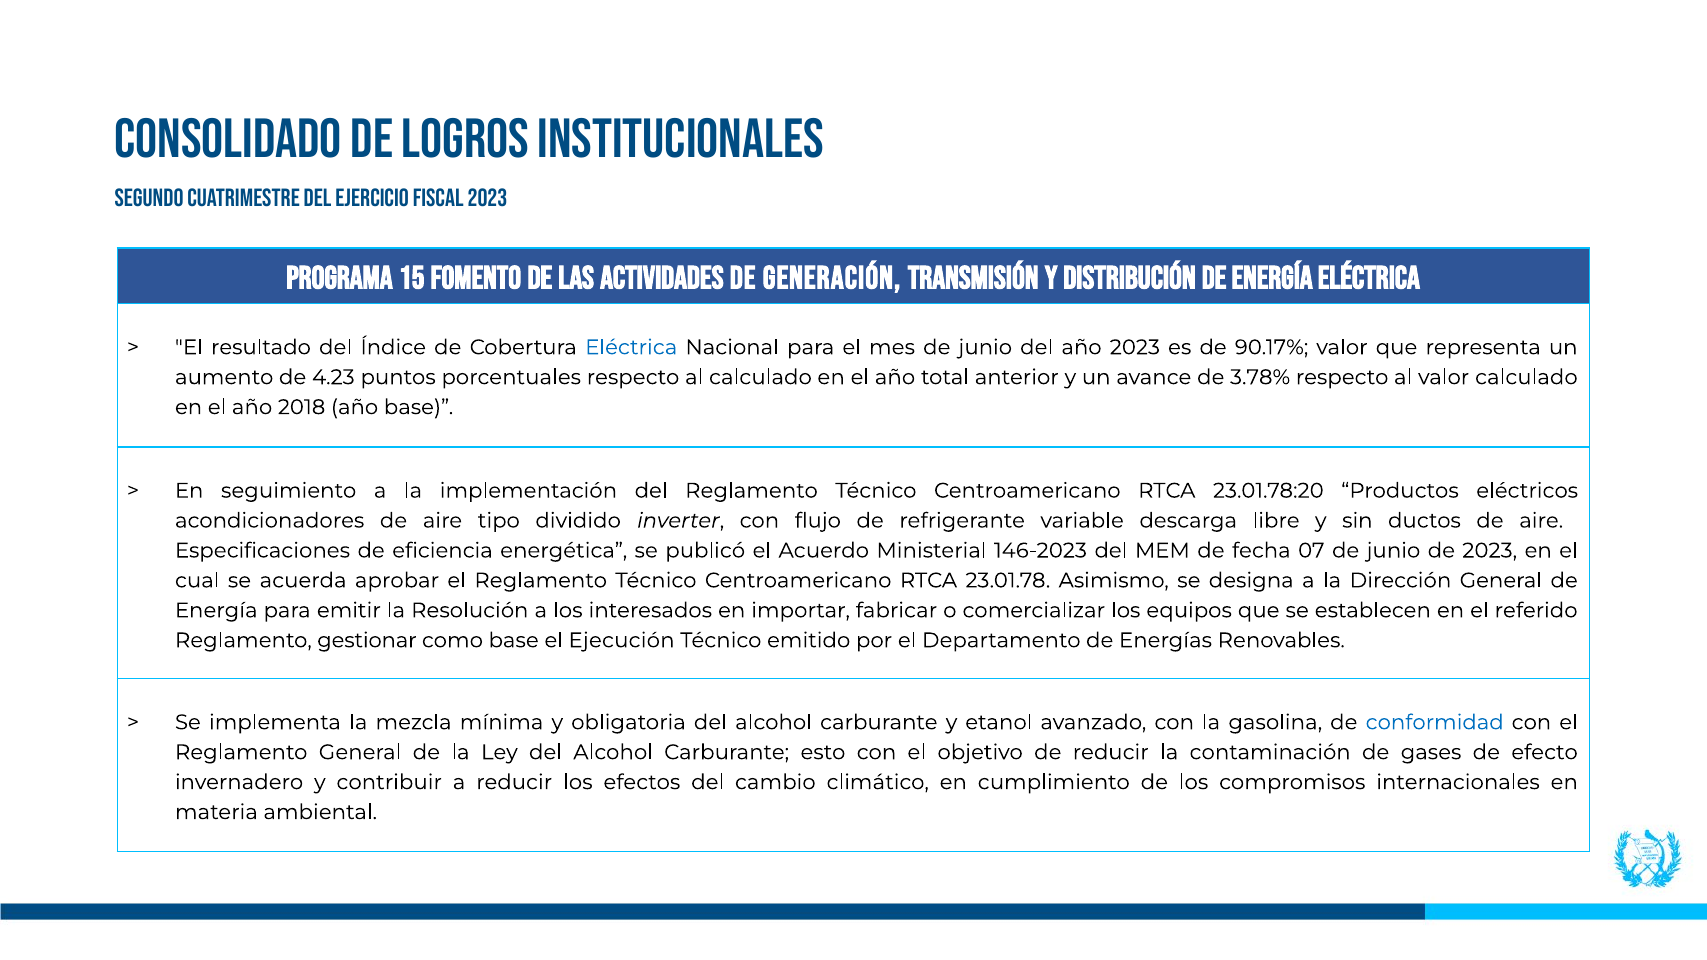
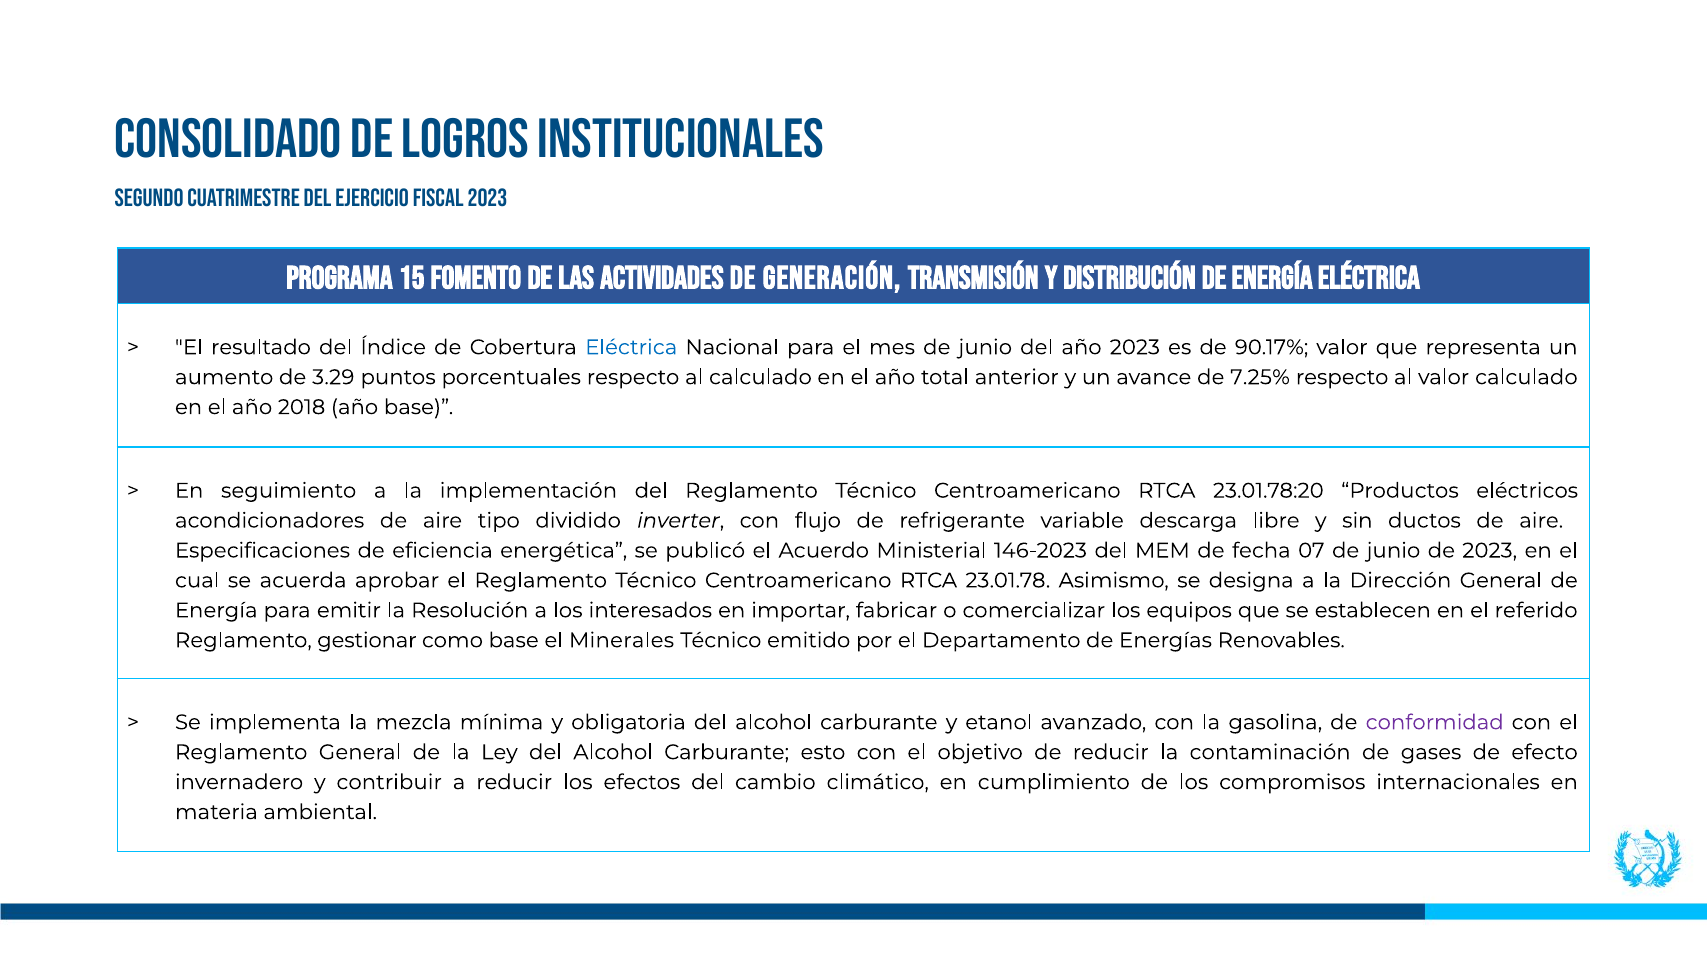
4.23: 4.23 -> 3.29
3.78%: 3.78% -> 7.25%
Ejecución: Ejecución -> Minerales
conformidad colour: blue -> purple
